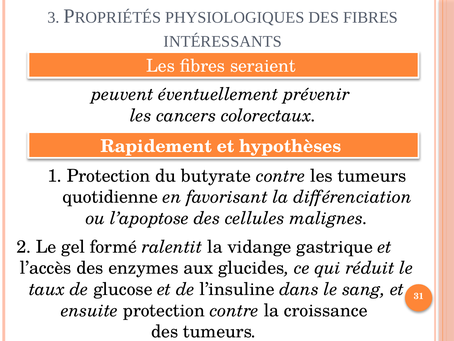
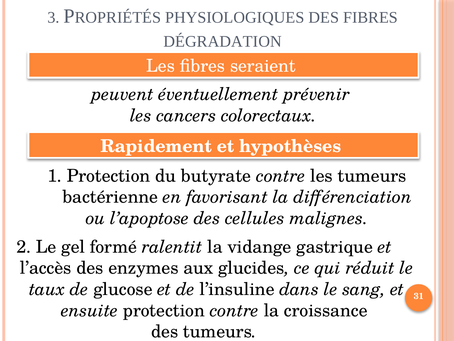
INTÉRESSANTS: INTÉRESSANTS -> DÉGRADATION
quotidienne: quotidienne -> bactérienne
